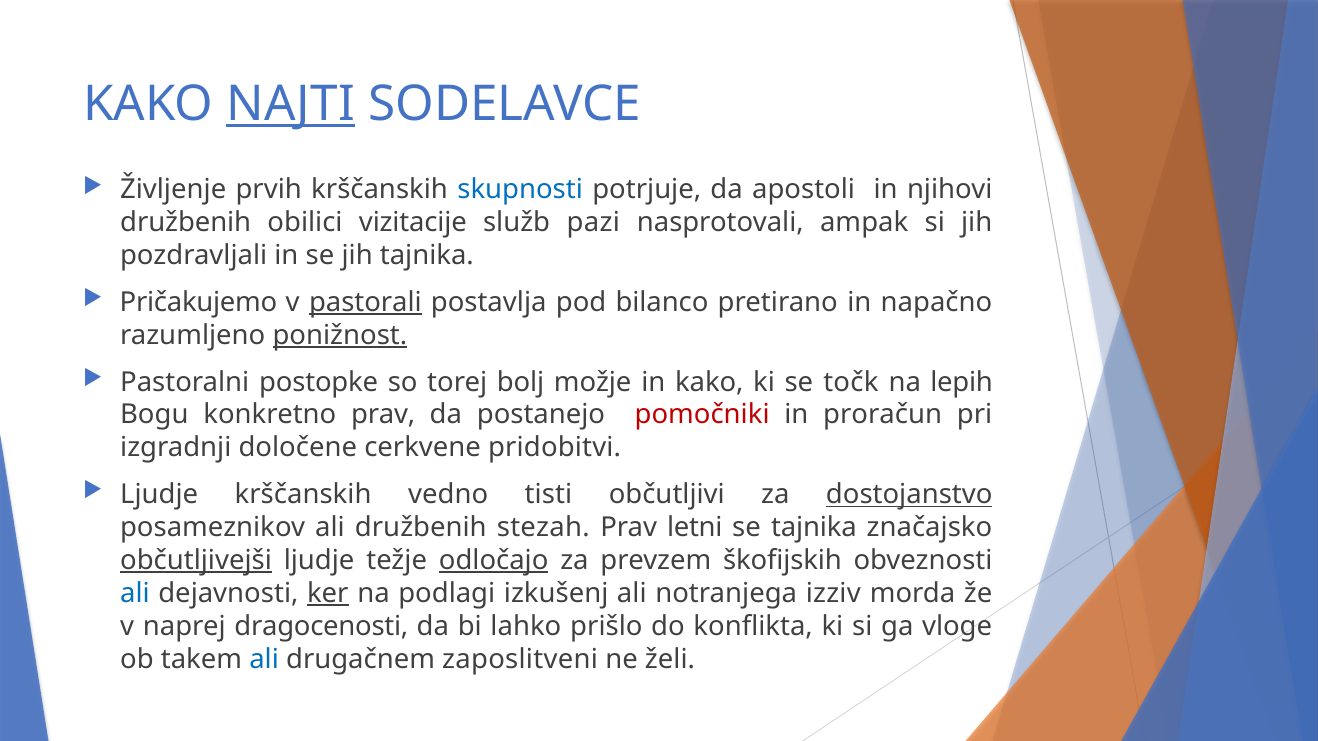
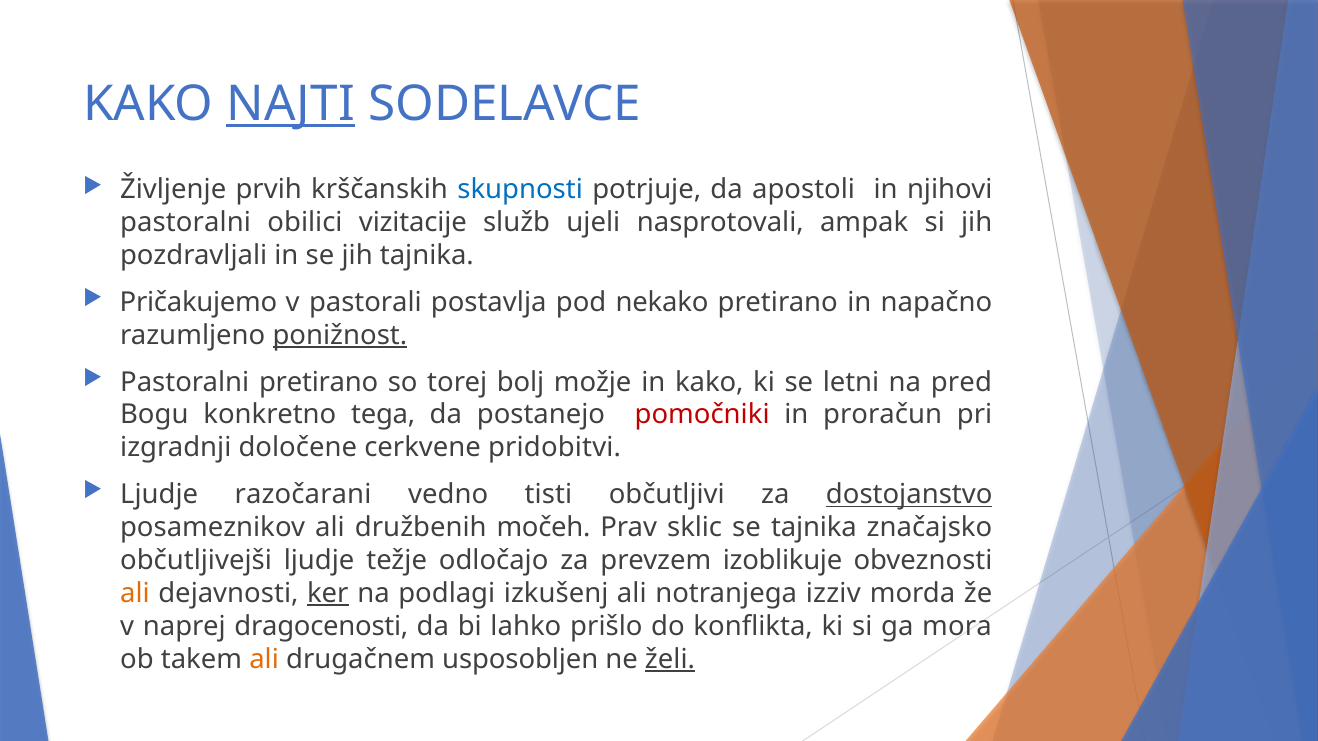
družbenih at (186, 223): družbenih -> pastoralni
pazi: pazi -> ujeli
pastorali underline: present -> none
bilanco: bilanco -> nekako
Pastoralni postopke: postopke -> pretirano
točk: točk -> letni
lepih: lepih -> pred
konkretno prav: prav -> tega
Ljudje krščanskih: krščanskih -> razočarani
stezah: stezah -> močeh
letni: letni -> sklic
občutljivejši underline: present -> none
odločajo underline: present -> none
škofijskih: škofijskih -> izoblikuje
ali at (135, 594) colour: blue -> orange
vloge: vloge -> mora
ali at (264, 660) colour: blue -> orange
zaposlitveni: zaposlitveni -> usposobljen
želi underline: none -> present
